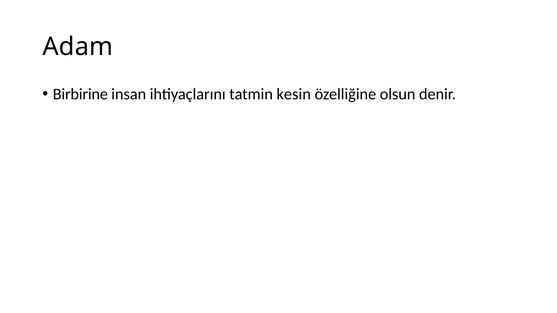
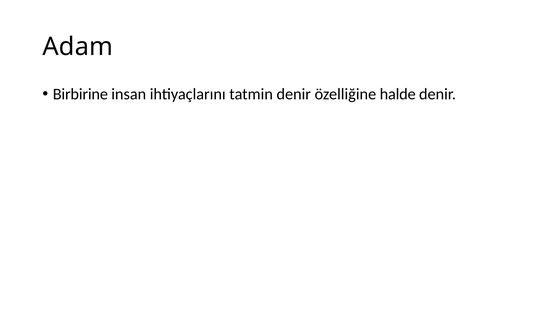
tatmin kesin: kesin -> denir
olsun: olsun -> halde
